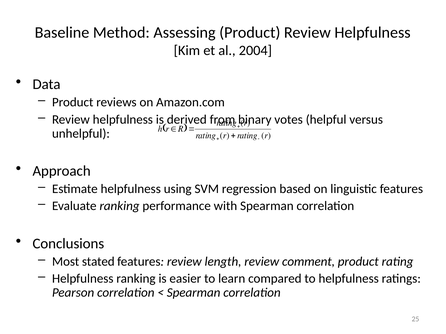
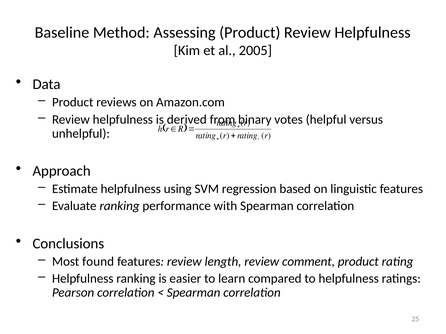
2004: 2004 -> 2005
stated: stated -> found
